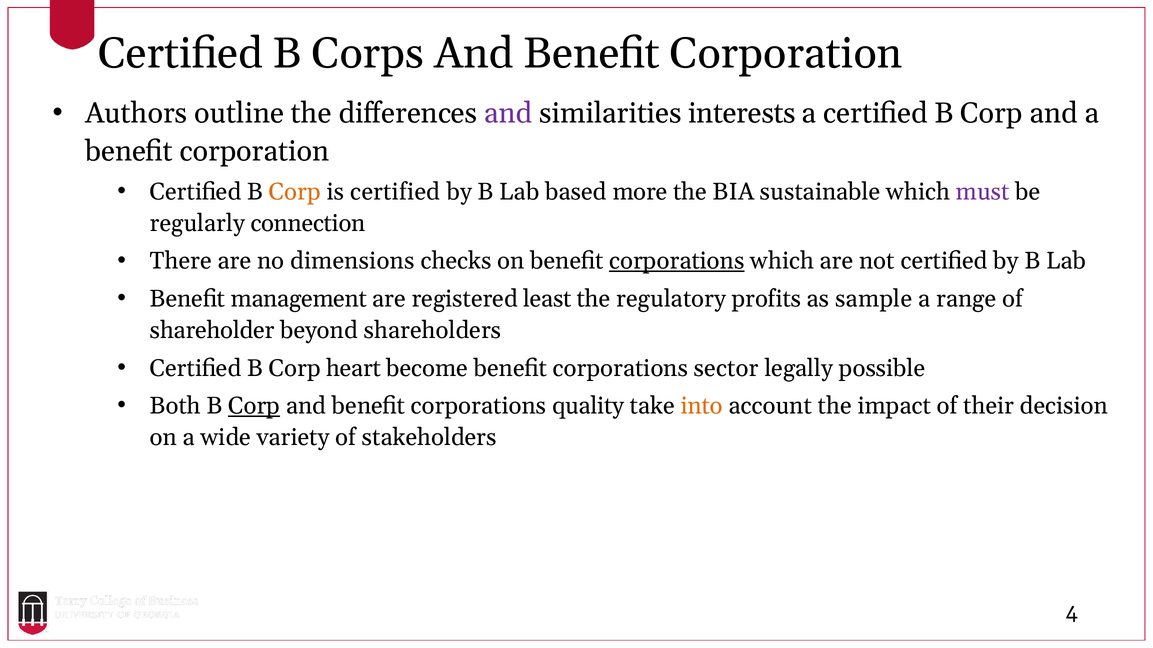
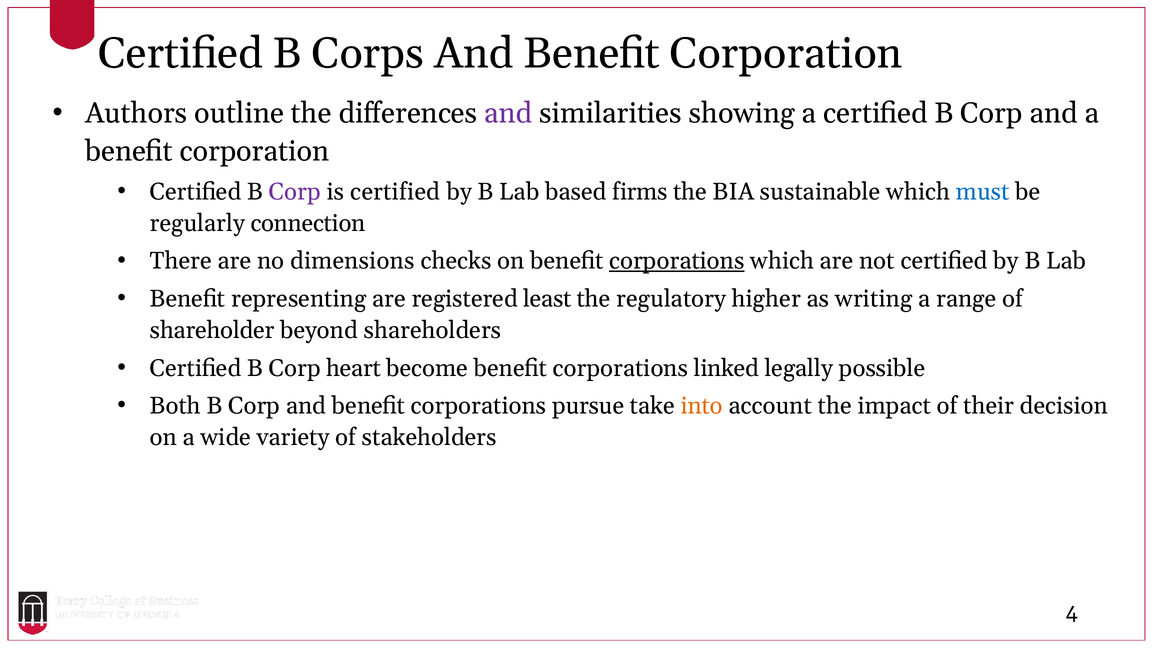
interests: interests -> showing
Corp at (295, 192) colour: orange -> purple
more: more -> firms
must colour: purple -> blue
management: management -> representing
profits: profits -> higher
sample: sample -> writing
sector: sector -> linked
Corp at (254, 406) underline: present -> none
quality: quality -> pursue
